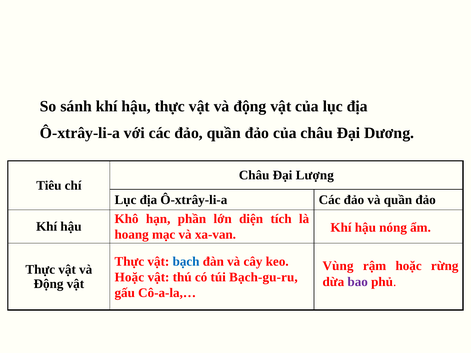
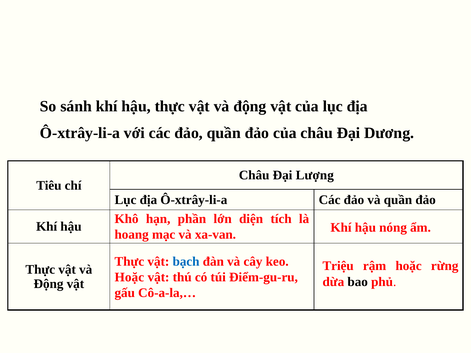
Vùng: Vùng -> Triệu
Bạch-gu-ru: Bạch-gu-ru -> Điểm-gu-ru
bao colour: purple -> black
